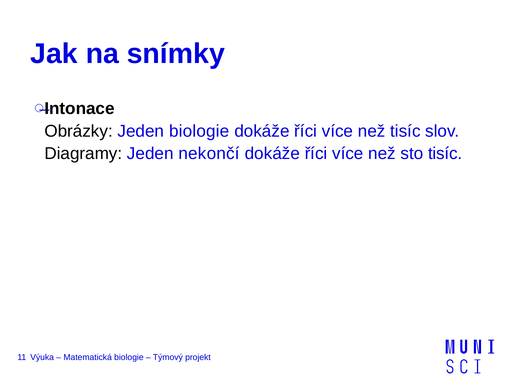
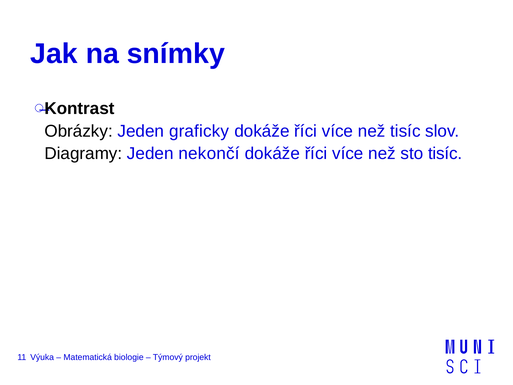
Intonace: Intonace -> Kontrast
Jeden biologie: biologie -> graficky
